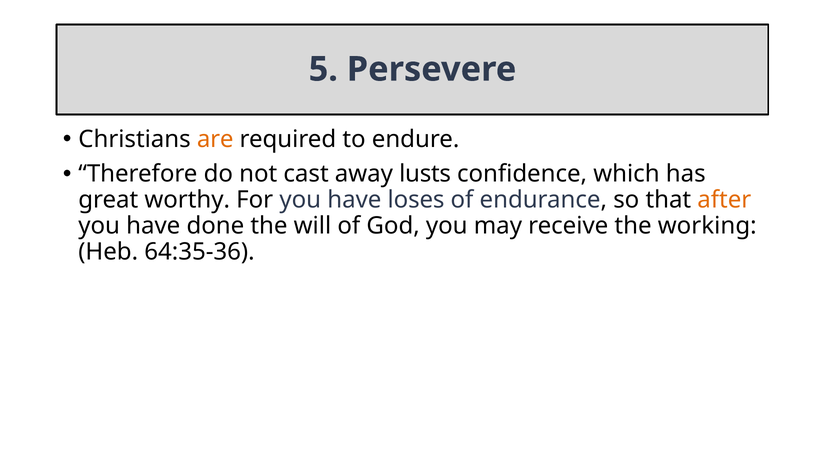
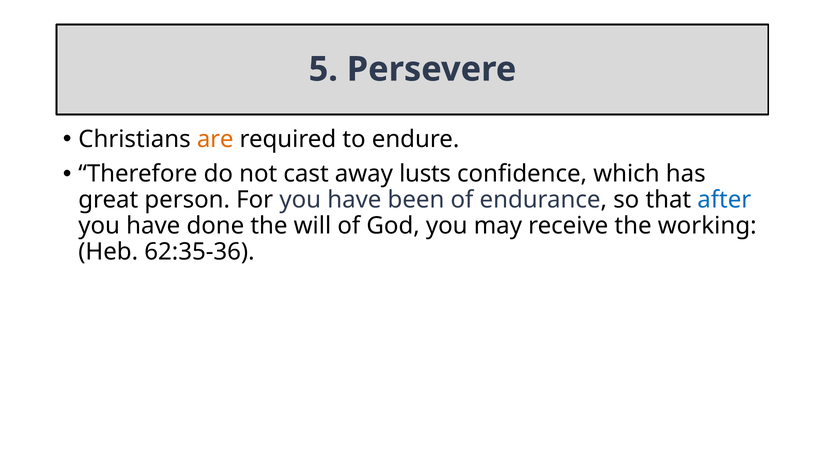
worthy: worthy -> person
loses: loses -> been
after colour: orange -> blue
64:35-36: 64:35-36 -> 62:35-36
